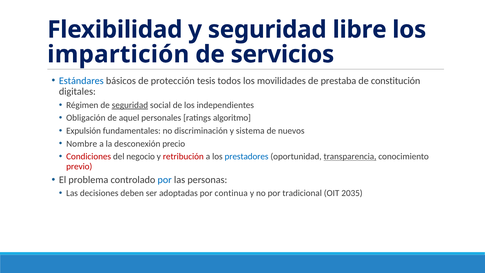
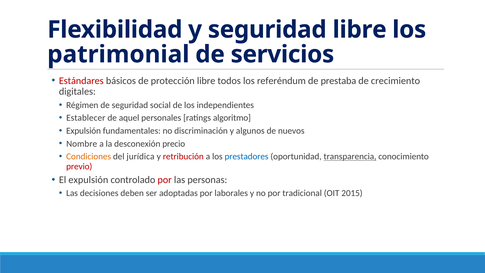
impartición: impartición -> patrimonial
Estándares colour: blue -> red
protección tesis: tesis -> libre
movilidades: movilidades -> referéndum
constitución: constitución -> crecimiento
seguridad at (130, 105) underline: present -> none
Obligación: Obligación -> Establecer
sistema: sistema -> algunos
Condiciones colour: red -> orange
negocio: negocio -> jurídica
El problema: problema -> expulsión
por at (165, 180) colour: blue -> red
continua: continua -> laborales
2035: 2035 -> 2015
